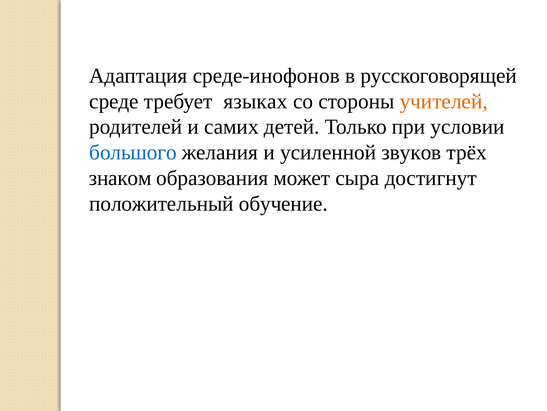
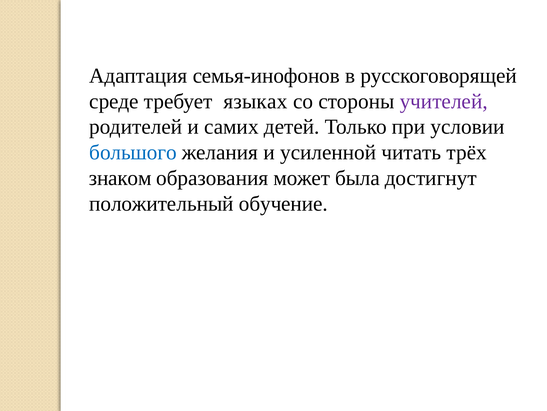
среде-инофонов: среде-инофонов -> семья-инофонов
учителей colour: orange -> purple
звуков: звуков -> читать
сыра: сыра -> была
